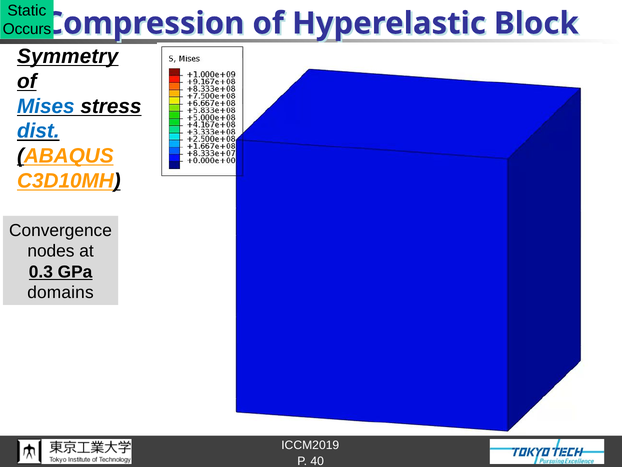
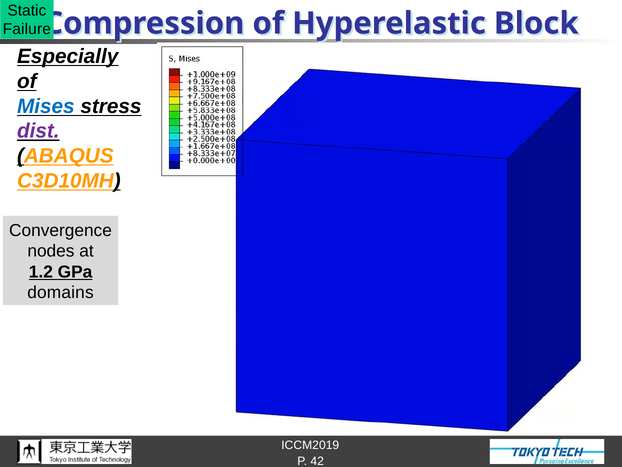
Occurs: Occurs -> Failure
Symmetry: Symmetry -> Especially
dist colour: blue -> purple
0.3: 0.3 -> 1.2
40: 40 -> 42
